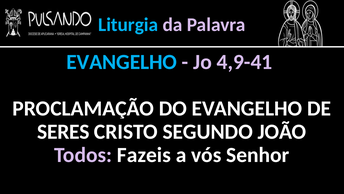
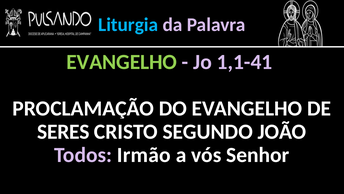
EVANGELHO at (122, 62) colour: light blue -> light green
4,9-41: 4,9-41 -> 1,1-41
Fazeis: Fazeis -> Irmão
